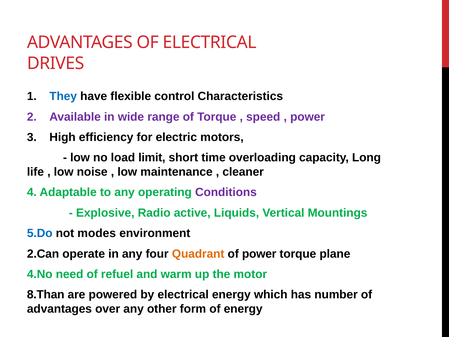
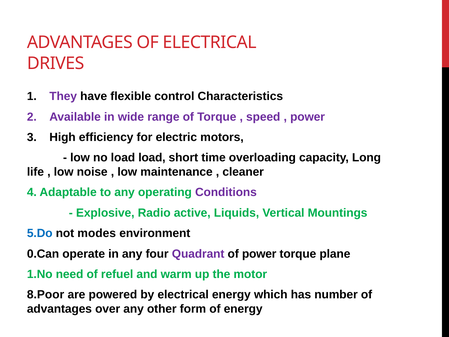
They colour: blue -> purple
load limit: limit -> load
2.Can: 2.Can -> 0.Can
Quadrant colour: orange -> purple
4.No: 4.No -> 1.No
8.Than: 8.Than -> 8.Poor
